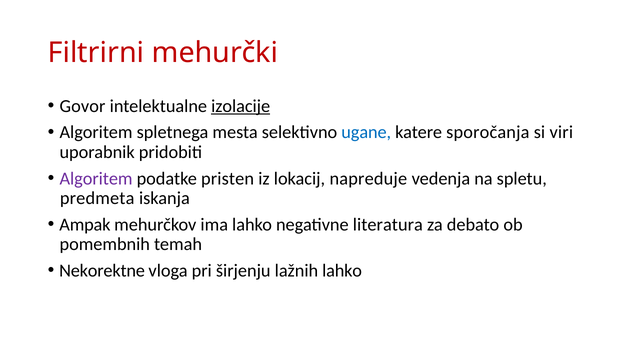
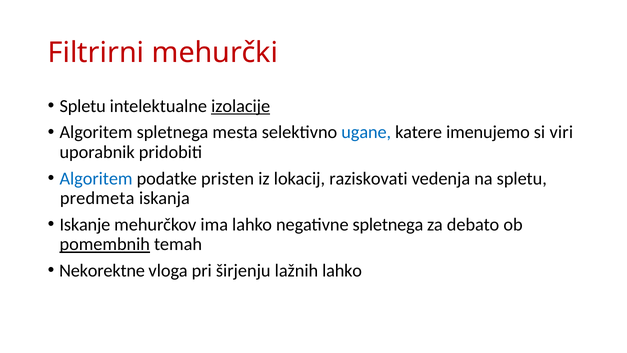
Govor at (83, 106): Govor -> Spletu
sporočanja: sporočanja -> imenujemo
Algoritem at (96, 178) colour: purple -> blue
napreduje: napreduje -> raziskovati
Ampak: Ampak -> Iskanje
negativne literatura: literatura -> spletnega
pomembnih underline: none -> present
